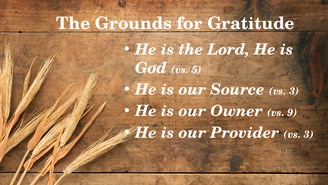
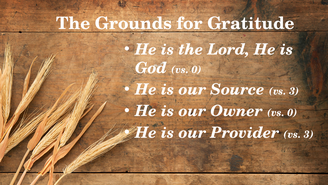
God vs 5: 5 -> 0
Owner vs 9: 9 -> 0
